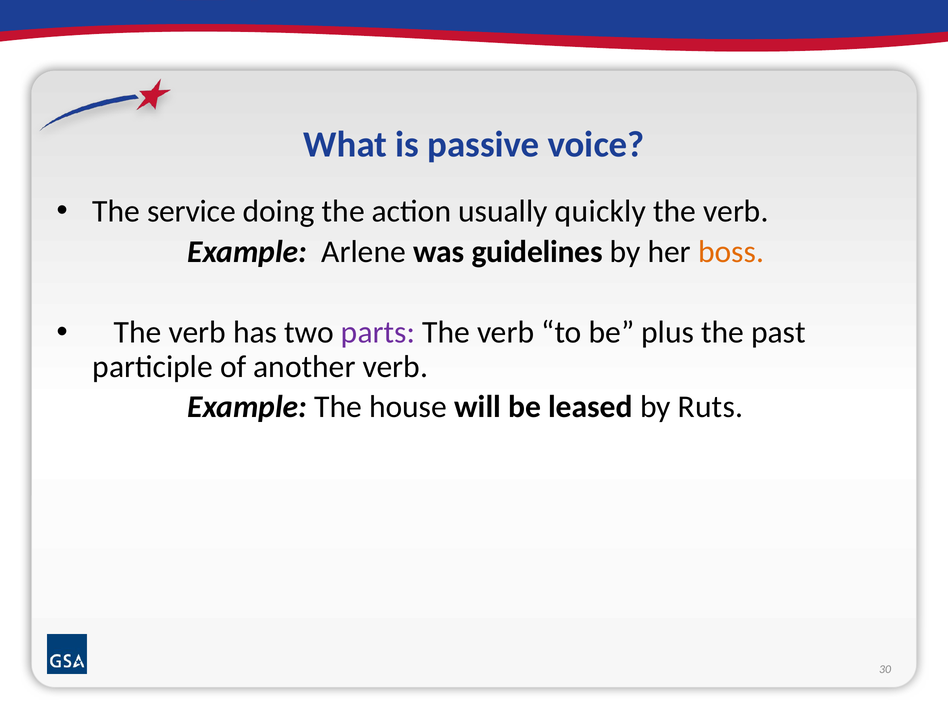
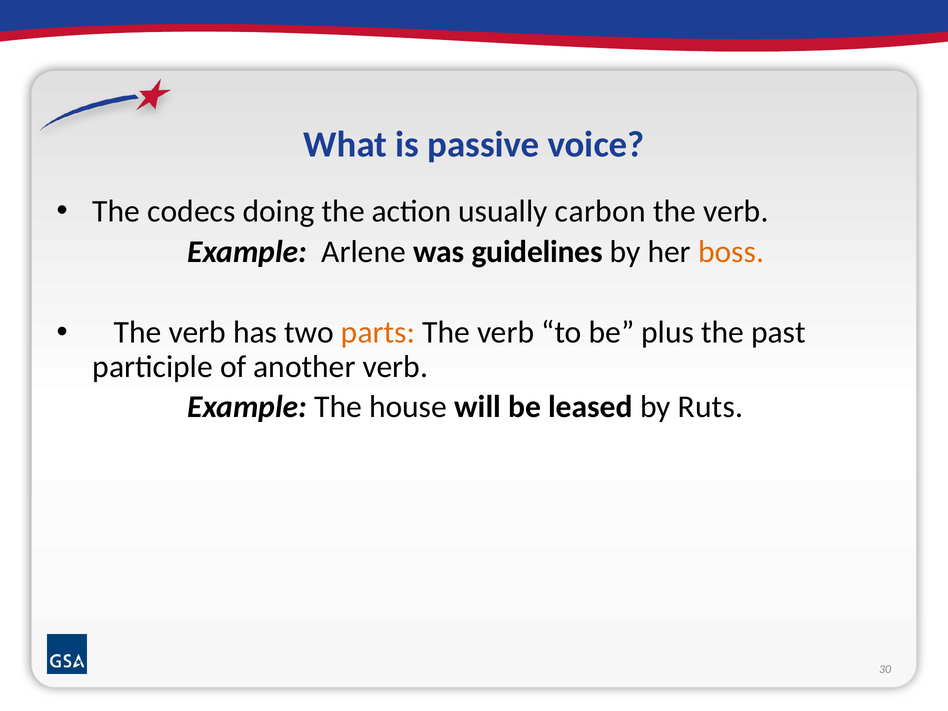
service: service -> codecs
quickly: quickly -> carbon
parts colour: purple -> orange
